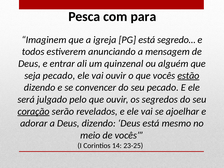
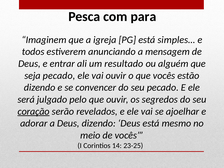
segredo…: segredo… -> simples…
quinzenal: quinzenal -> resultado
estão underline: present -> none
